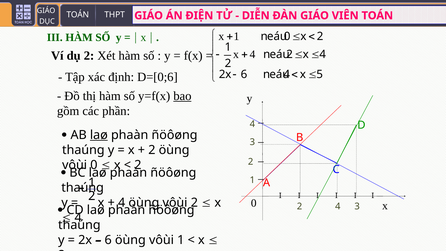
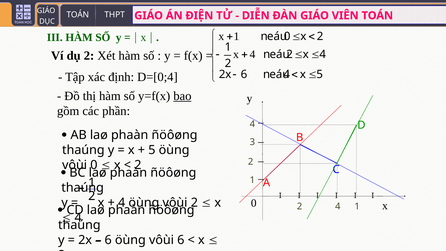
D=[0;6: D=[0;6 -> D=[0;4
laø at (99, 135) underline: present -> none
2 at (152, 150): 2 -> 5
3 at (357, 206): 3 -> 1
vôùi 1: 1 -> 6
